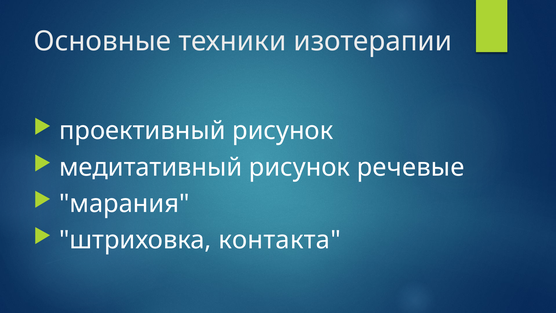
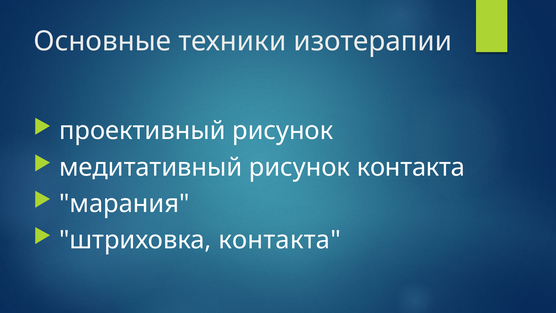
рисунок речевые: речевые -> контакта
